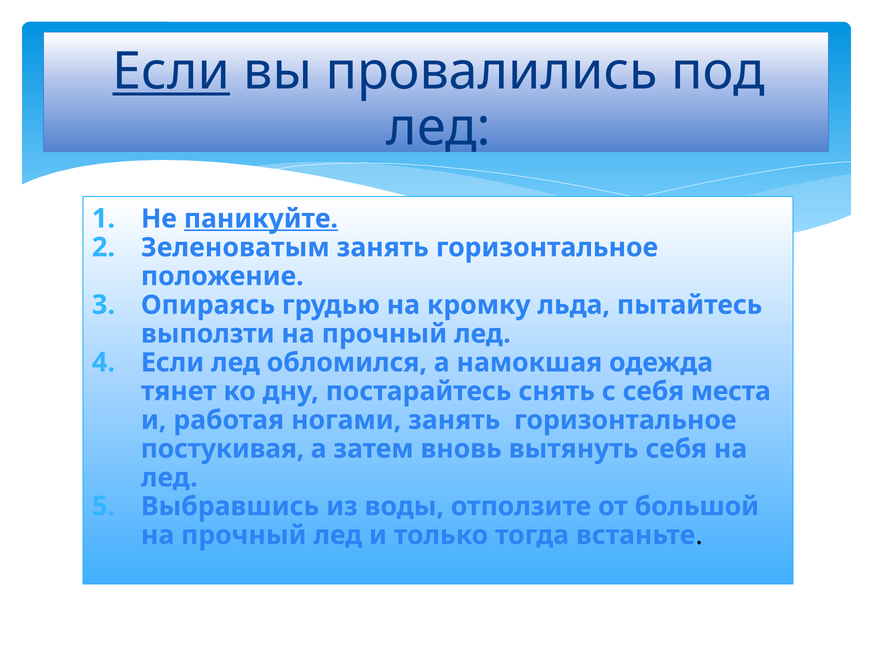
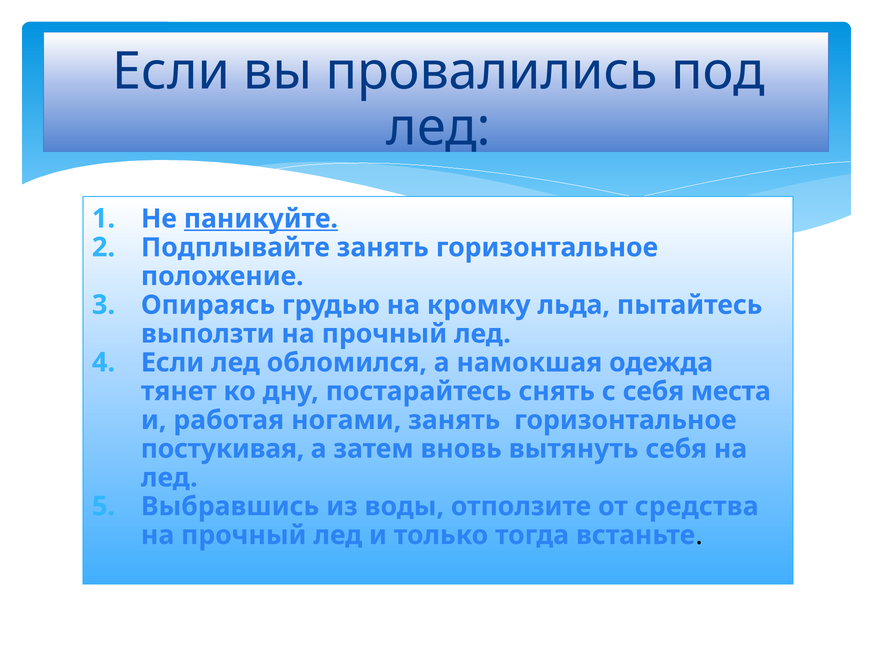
Если at (171, 71) underline: present -> none
Зеленоватым: Зеленоватым -> Подплывайте
большой: большой -> средства
